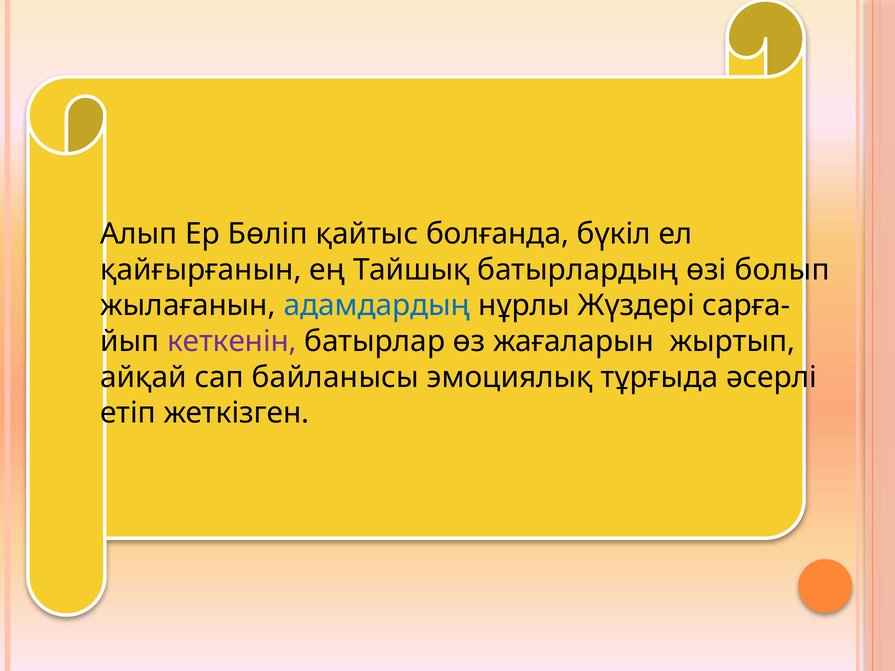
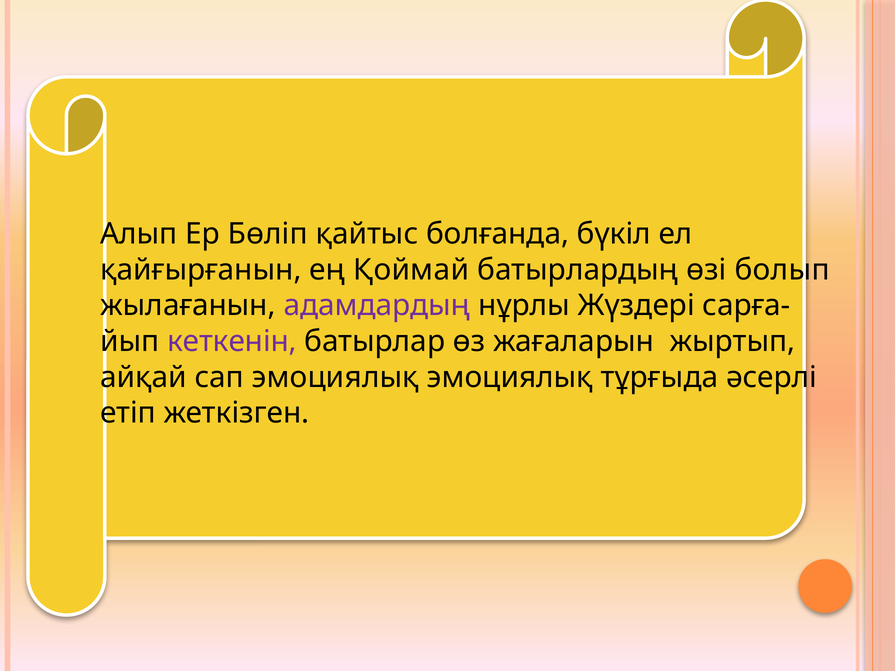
Тайшық: Тайшық -> Қоймай
адамдардың colour: blue -> purple
сап байланысы: байланысы -> эмоциялық
